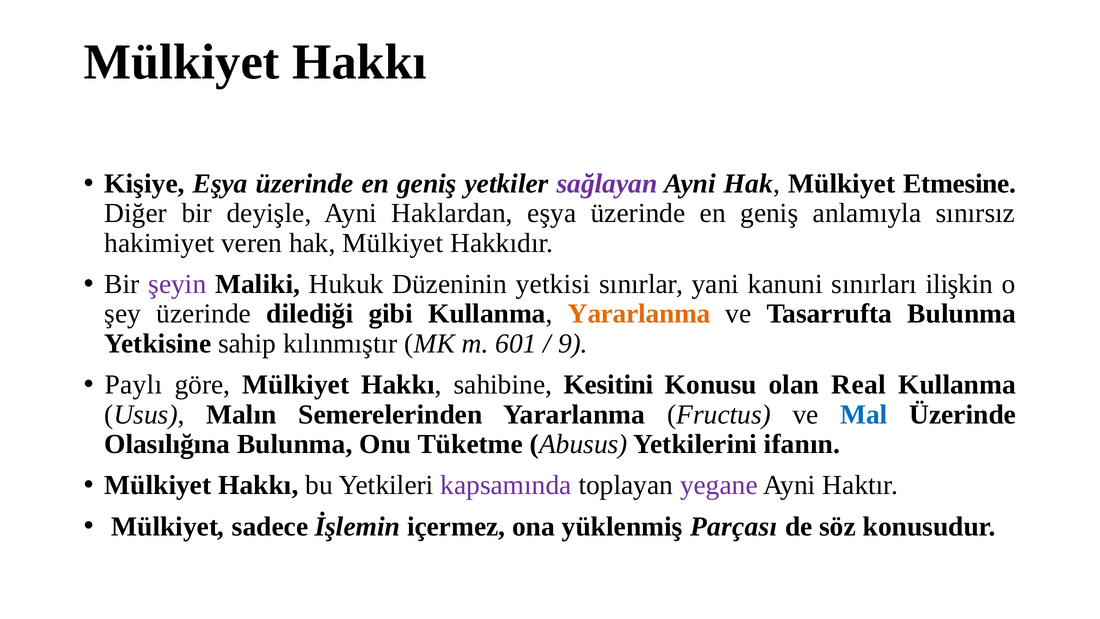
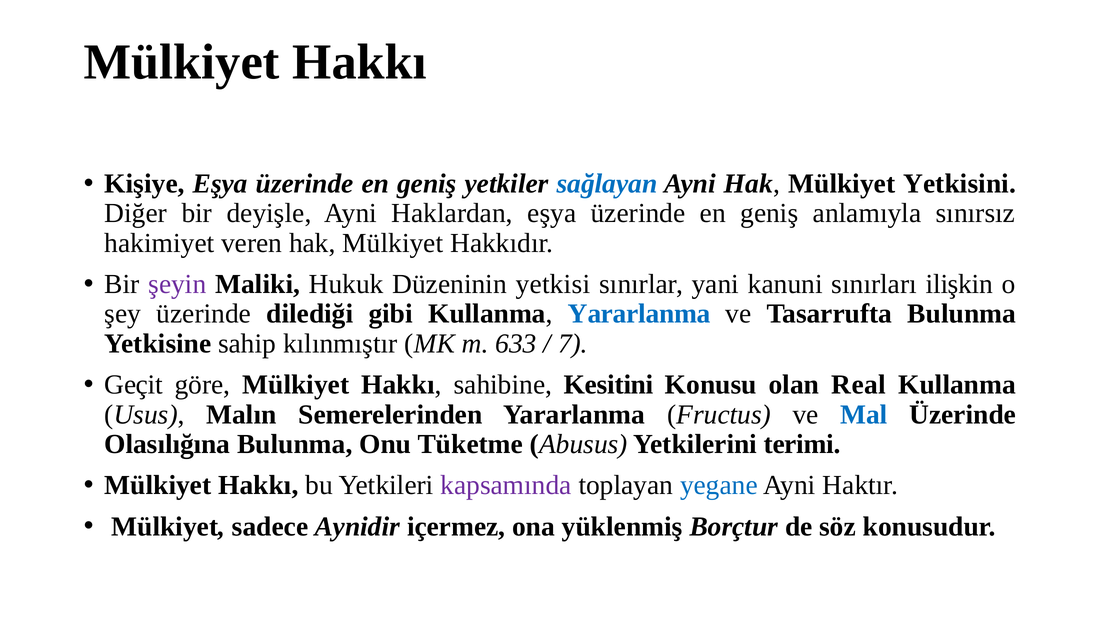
sağlayan colour: purple -> blue
Etmesine: Etmesine -> Yetkisini
Yararlanma at (639, 314) colour: orange -> blue
601: 601 -> 633
9: 9 -> 7
Paylı: Paylı -> Geçit
ifanın: ifanın -> terimi
yegane colour: purple -> blue
İşlemin: İşlemin -> Aynidir
Parçası: Parçası -> Borçtur
